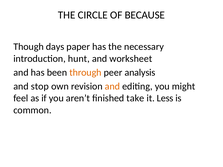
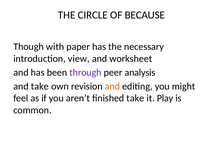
days: days -> with
hunt: hunt -> view
through colour: orange -> purple
and stop: stop -> take
Less: Less -> Play
